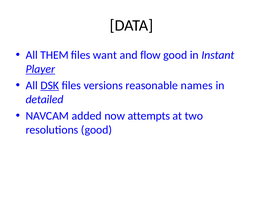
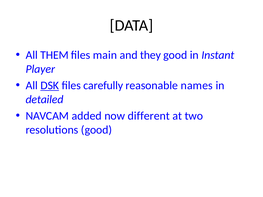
want: want -> main
flow: flow -> they
Player underline: present -> none
versions: versions -> carefully
attempts: attempts -> different
